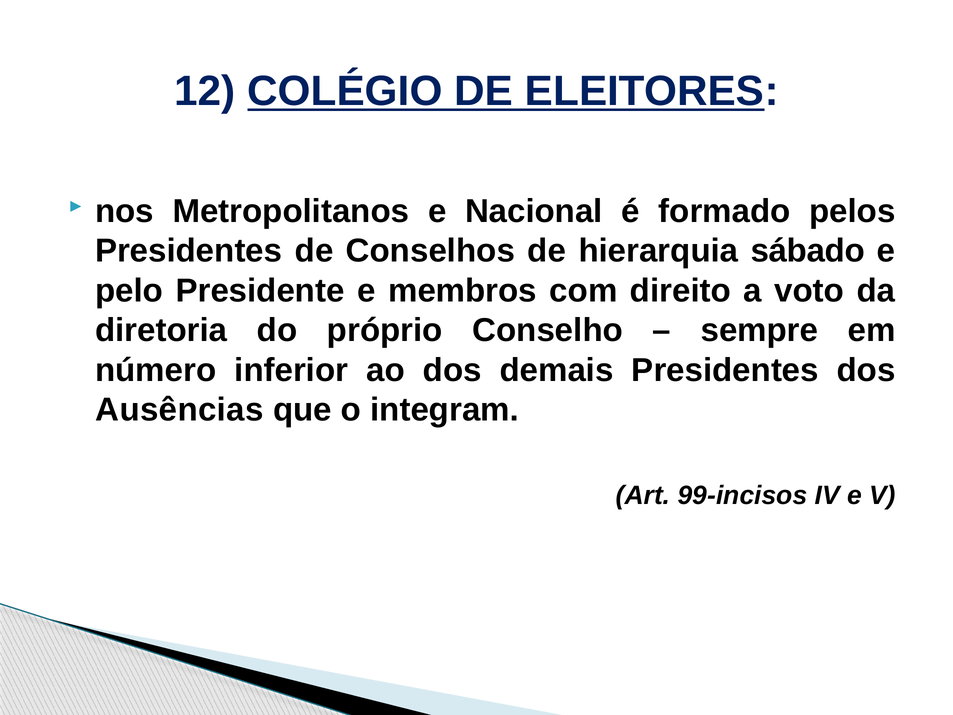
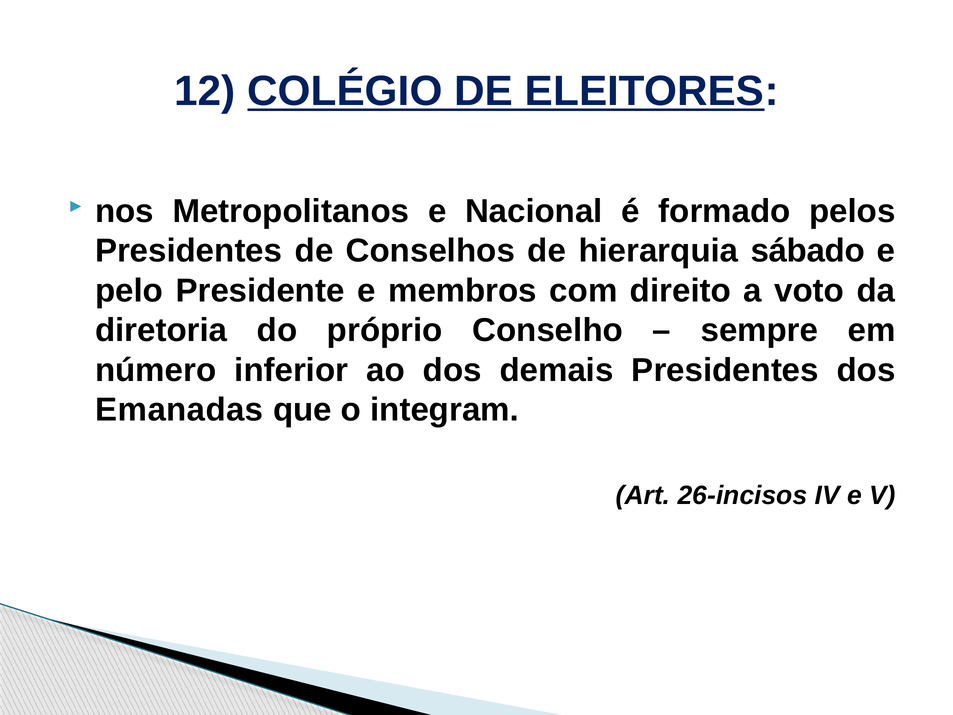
Ausências: Ausências -> Emanadas
99-incisos: 99-incisos -> 26-incisos
